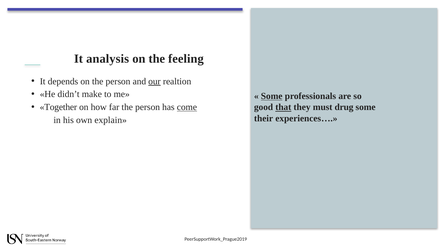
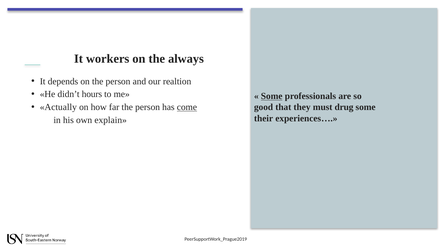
analysis: analysis -> workers
feeling: feeling -> always
our underline: present -> none
make: make -> hours
Together: Together -> Actually
that underline: present -> none
